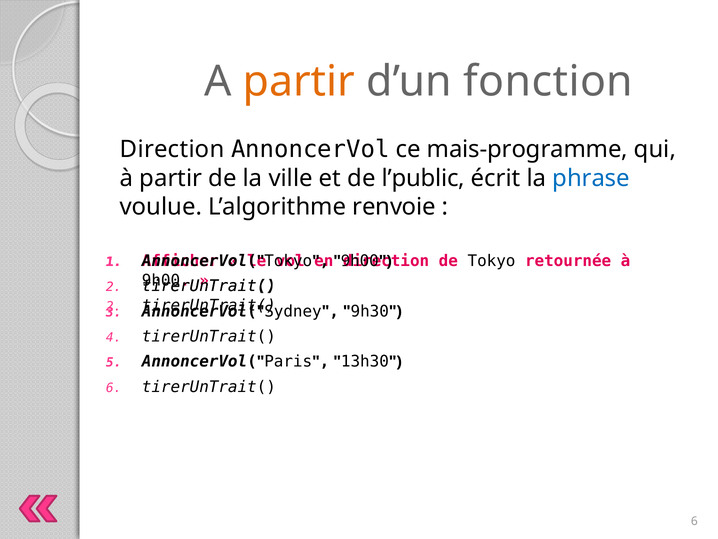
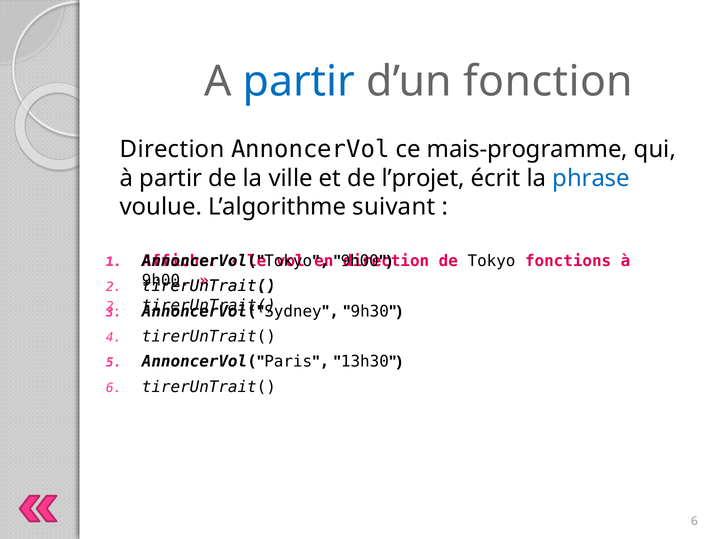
partir at (299, 81) colour: orange -> blue
l’public: l’public -> l’projet
renvoie: renvoie -> suivant
retournée: retournée -> fonctions
